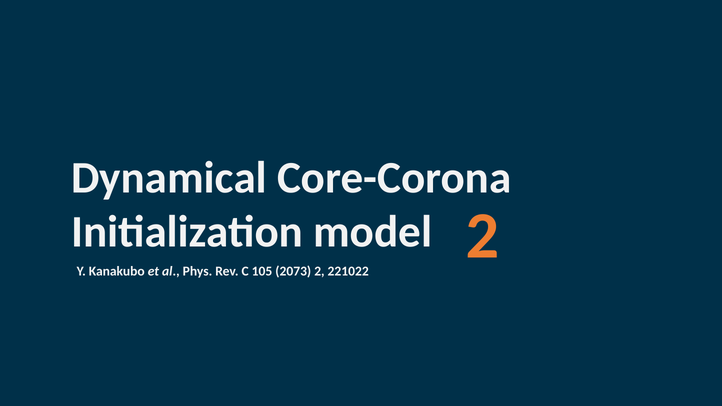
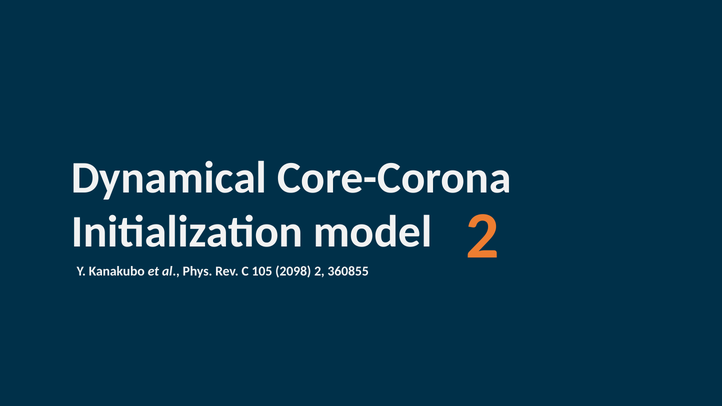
2073: 2073 -> 2098
221022: 221022 -> 360855
